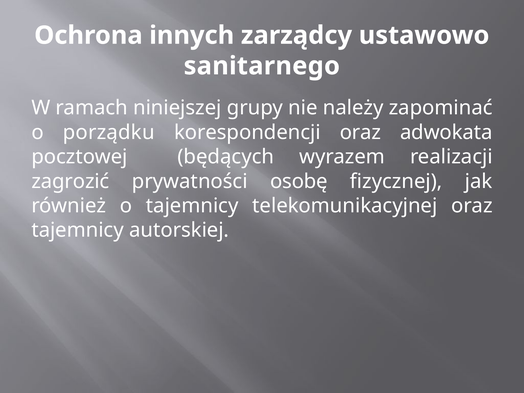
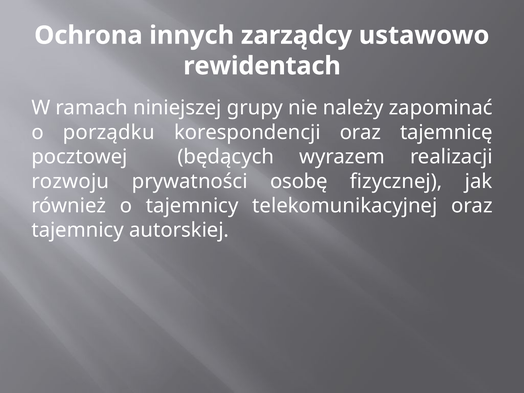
sanitarnego: sanitarnego -> rewidentach
adwokata: adwokata -> tajemnicę
zagrozić: zagrozić -> rozwoju
